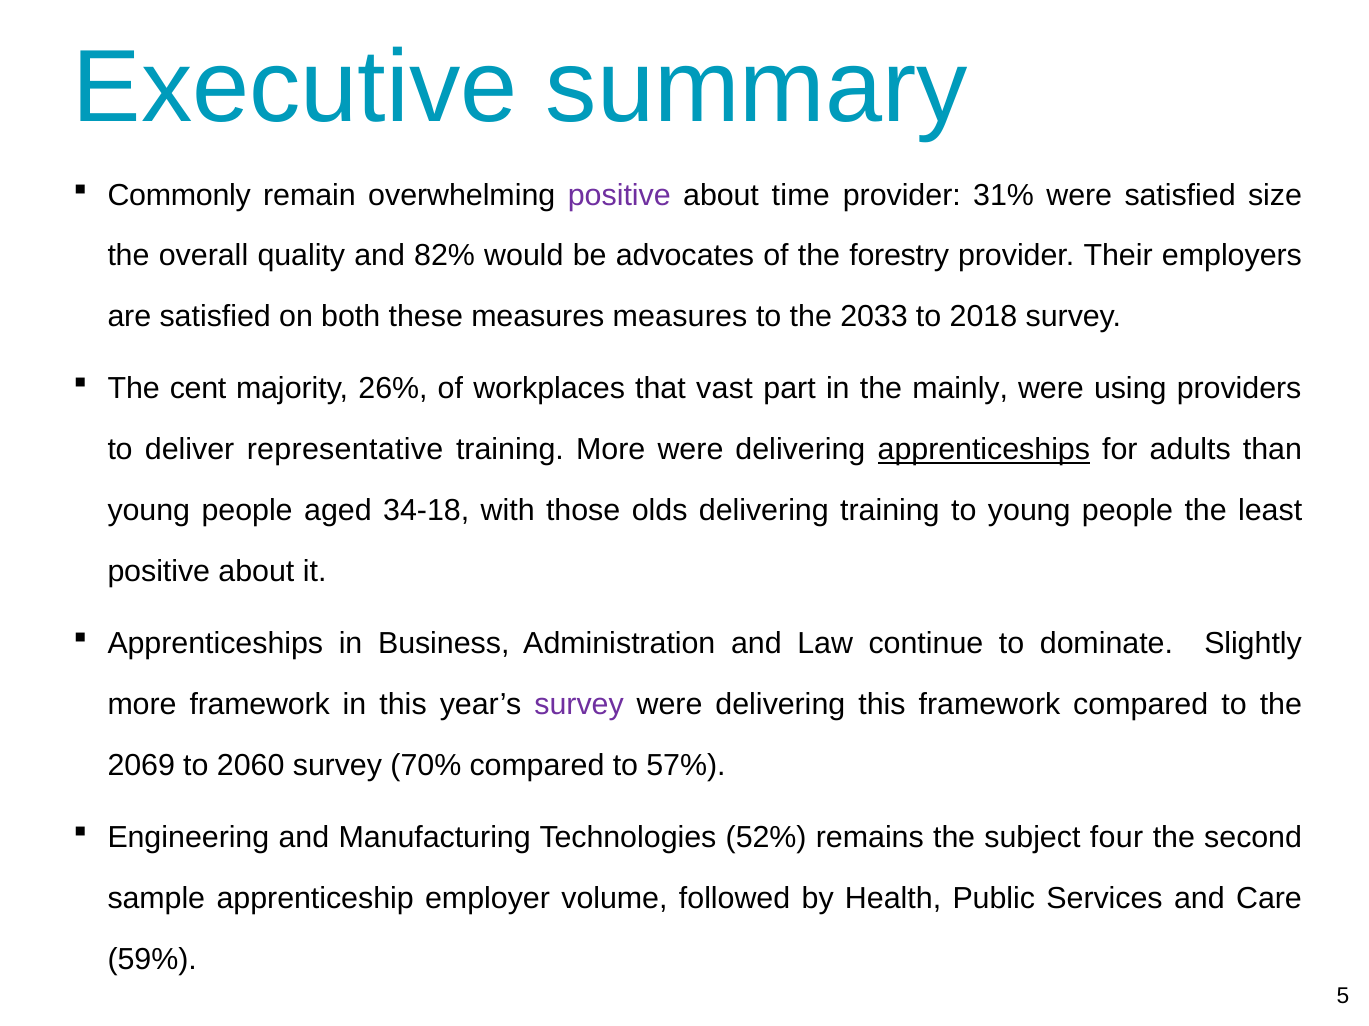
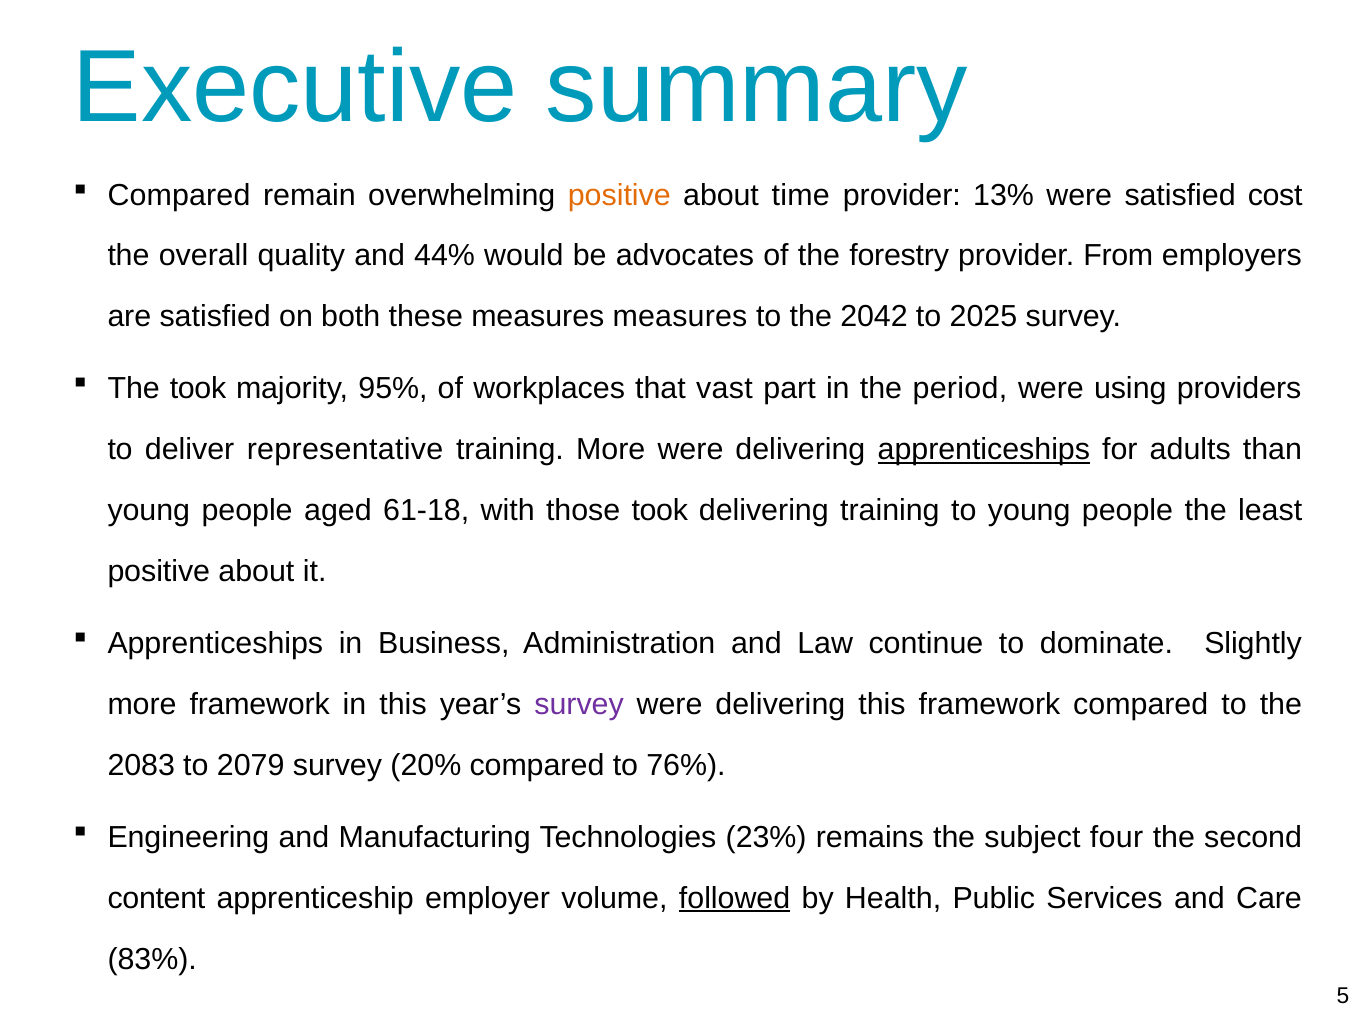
Commonly at (179, 195): Commonly -> Compared
positive at (619, 195) colour: purple -> orange
31%: 31% -> 13%
size: size -> cost
82%: 82% -> 44%
Their: Their -> From
2033: 2033 -> 2042
2018: 2018 -> 2025
The cent: cent -> took
26%: 26% -> 95%
mainly: mainly -> period
34-18: 34-18 -> 61-18
those olds: olds -> took
2069: 2069 -> 2083
2060: 2060 -> 2079
70%: 70% -> 20%
57%: 57% -> 76%
52%: 52% -> 23%
sample: sample -> content
followed underline: none -> present
59%: 59% -> 83%
